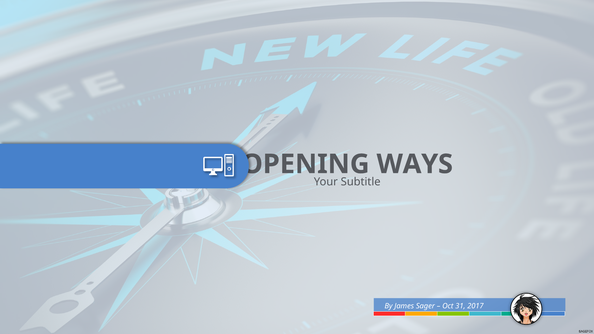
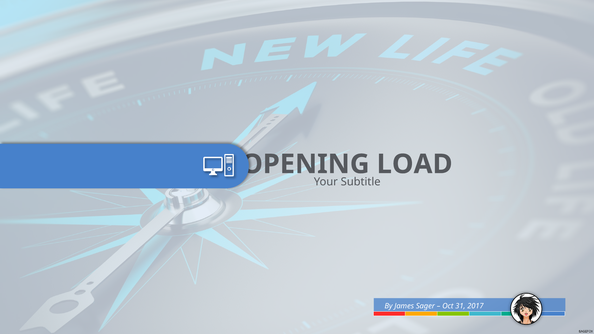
WAYS: WAYS -> LOAD
